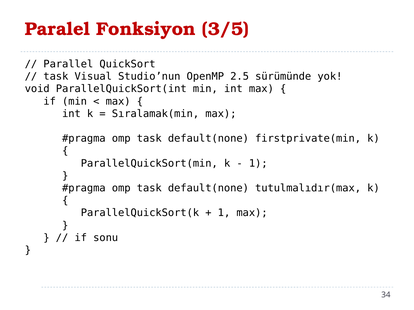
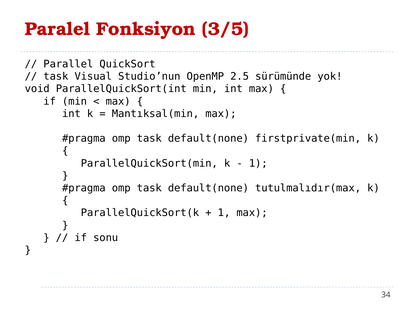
Sıralamak(min: Sıralamak(min -> Mantıksal(min
